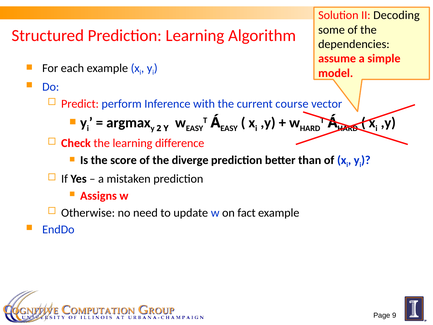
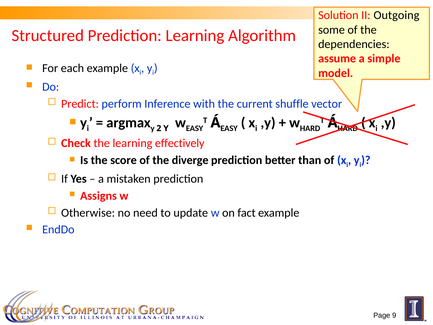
Decoding: Decoding -> Outgoing
course: course -> shuffle
difference: difference -> effectively
